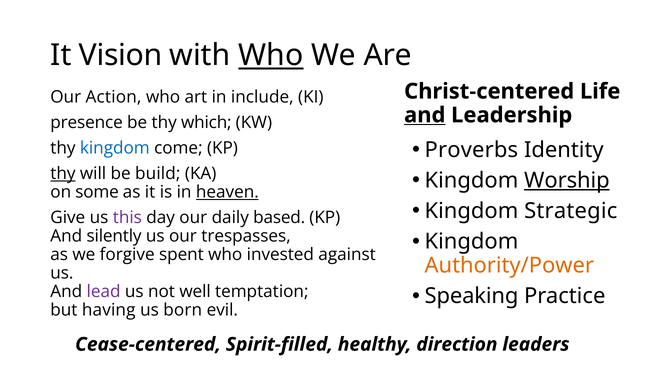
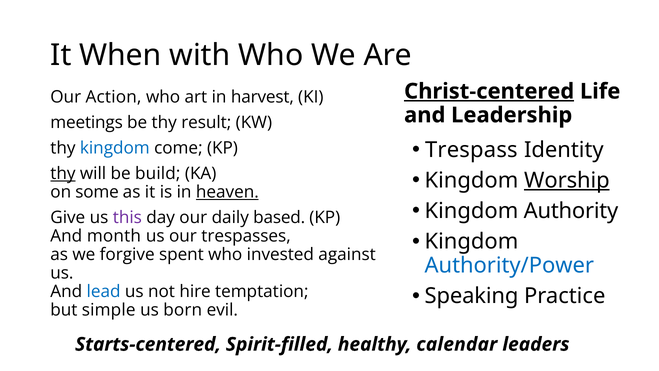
Vision: Vision -> When
Who at (271, 55) underline: present -> none
Christ-centered underline: none -> present
include: include -> harvest
and at (425, 115) underline: present -> none
presence: presence -> meetings
which: which -> result
Proverbs: Proverbs -> Trespass
Strategic: Strategic -> Authority
silently: silently -> month
Authority/Power colour: orange -> blue
lead colour: purple -> blue
well: well -> hire
having: having -> simple
Cease-centered: Cease-centered -> Starts-centered
direction: direction -> calendar
